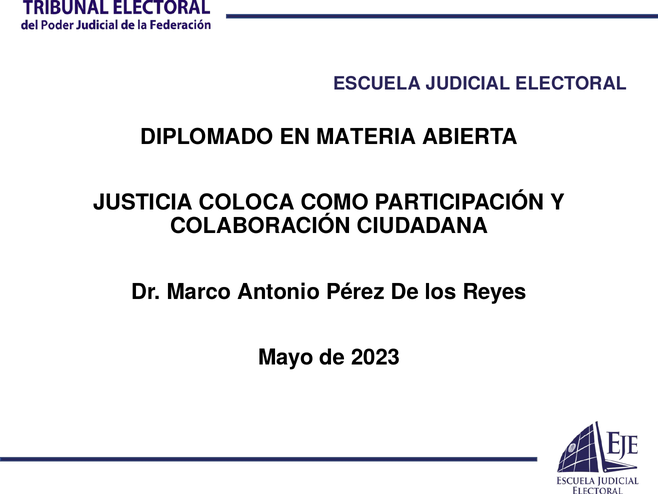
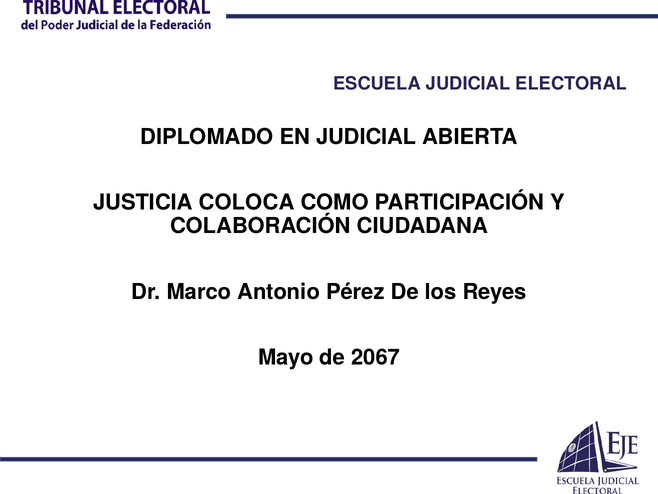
EN MATERIA: MATERIA -> JUDICIAL
2023: 2023 -> 2067
